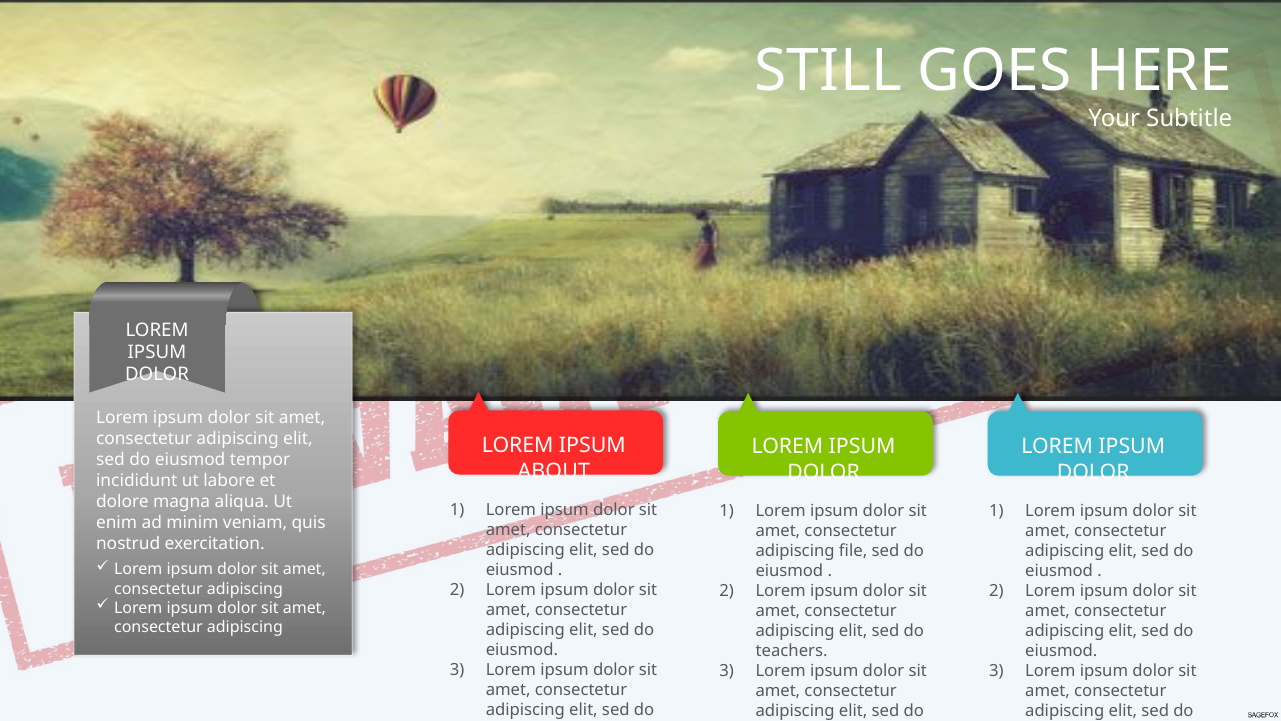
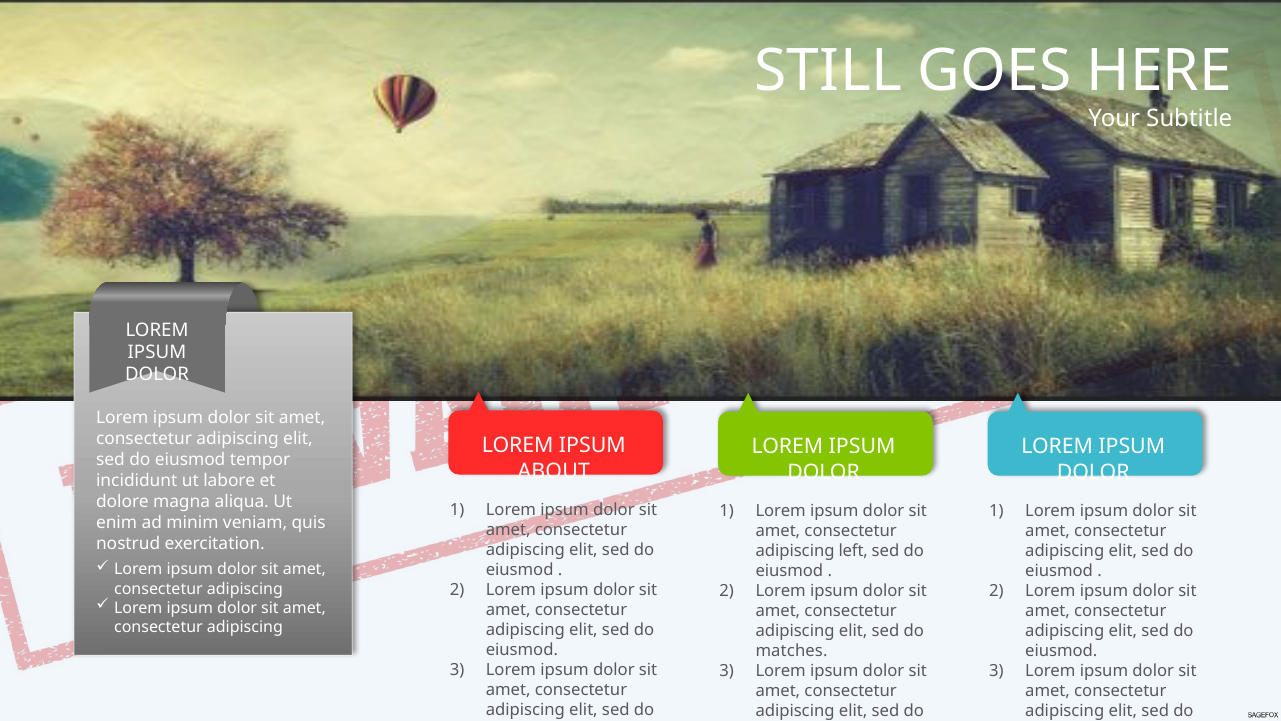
file: file -> left
teachers: teachers -> matches
